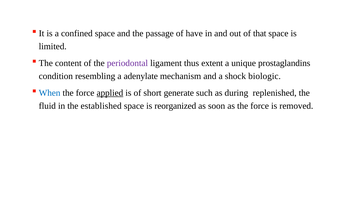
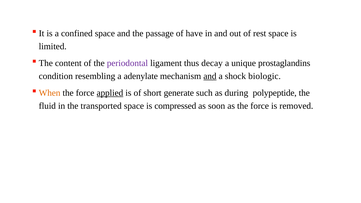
that: that -> rest
extent: extent -> decay
and at (210, 76) underline: none -> present
When colour: blue -> orange
replenished: replenished -> polypeptide
established: established -> transported
reorganized: reorganized -> compressed
